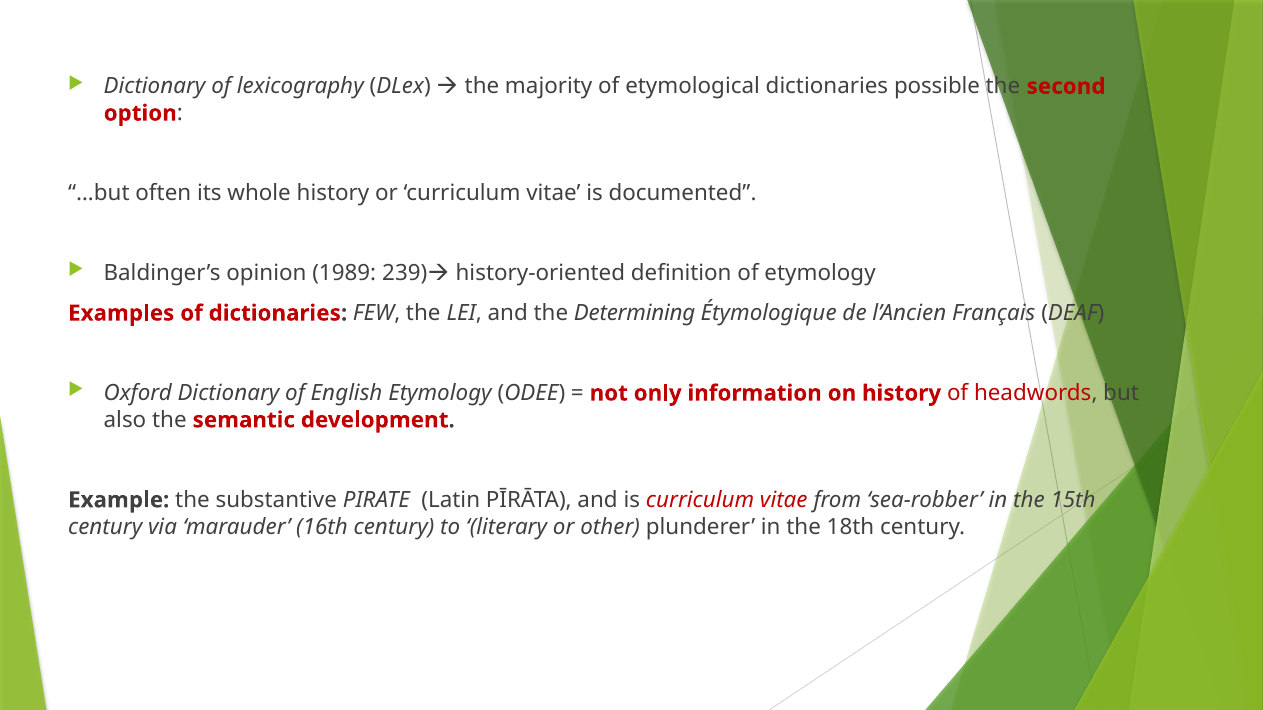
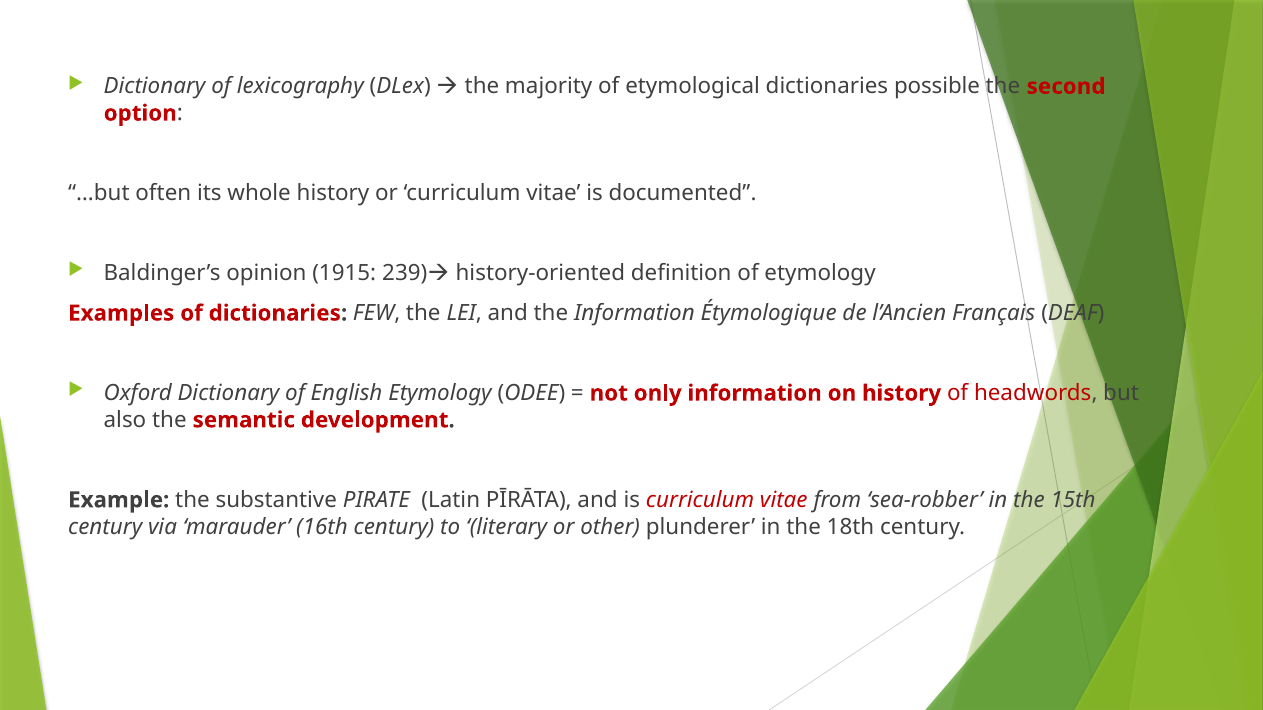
1989: 1989 -> 1915
the Determining: Determining -> Information
